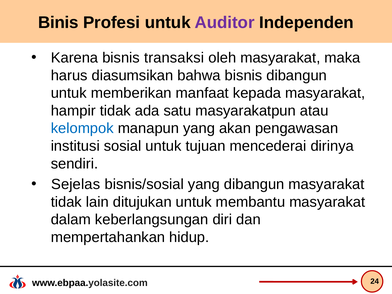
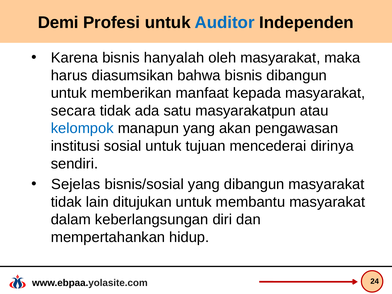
Binis: Binis -> Demi
Auditor colour: purple -> blue
transaksi: transaksi -> hanyalah
hampir: hampir -> secara
